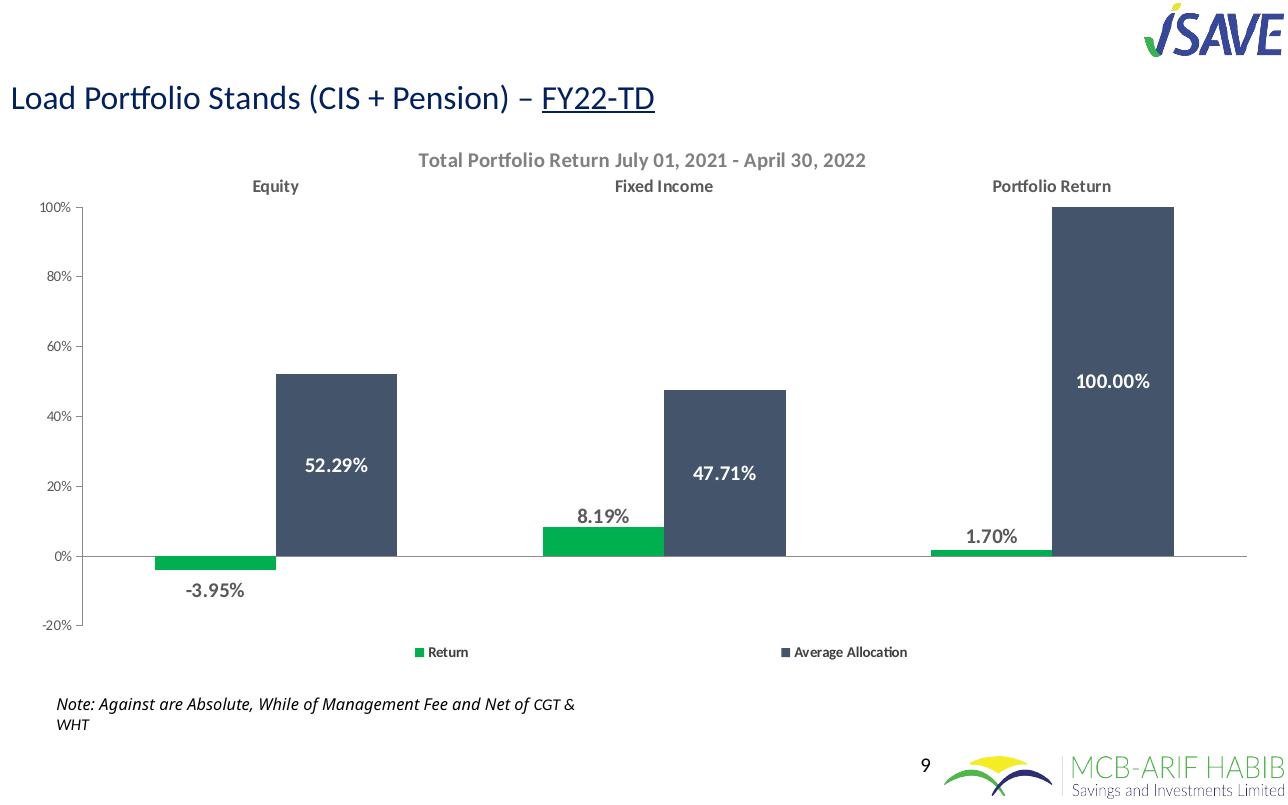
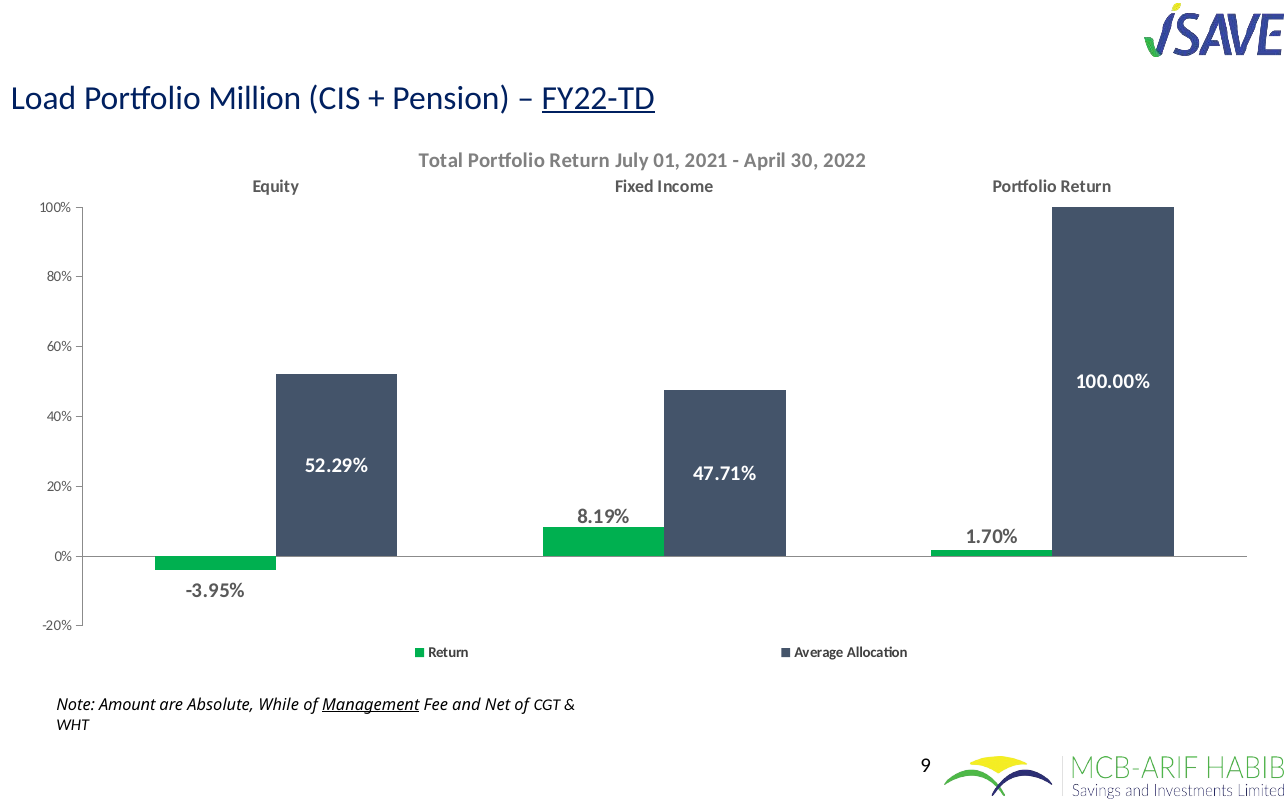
Stands: Stands -> Million
Against: Against -> Amount
Management underline: none -> present
